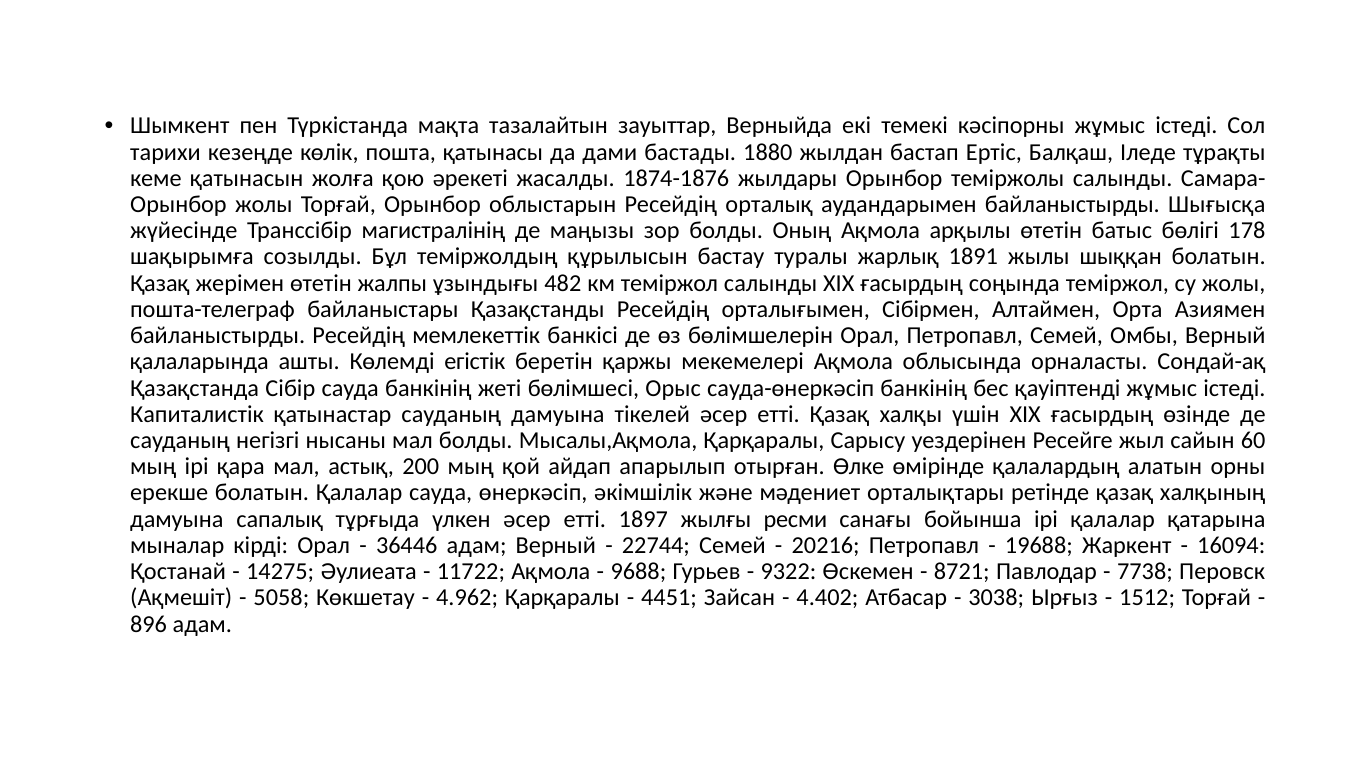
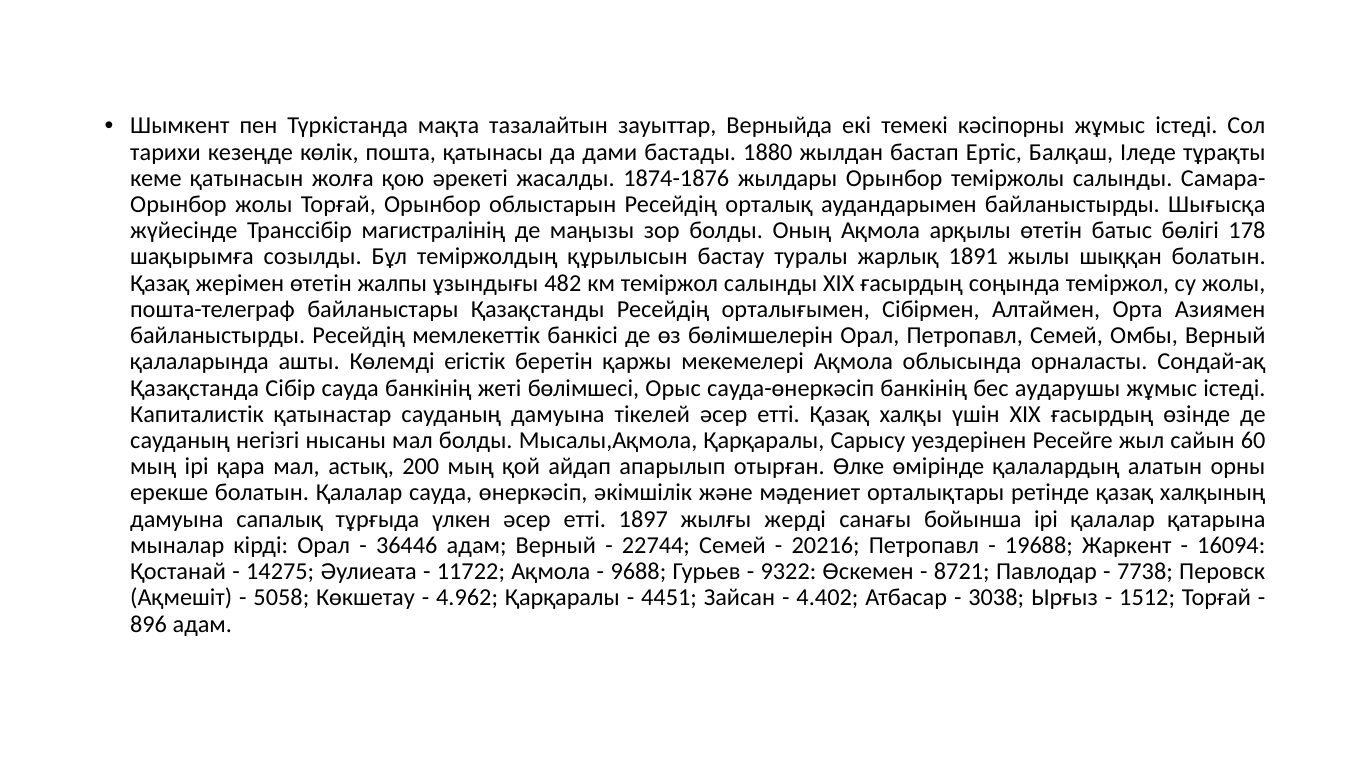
қауіптенді: қауіптенді -> аударушы
ресми: ресми -> жерді
